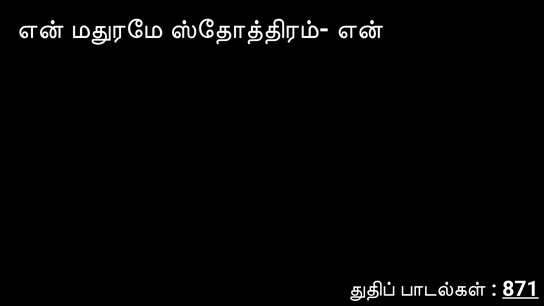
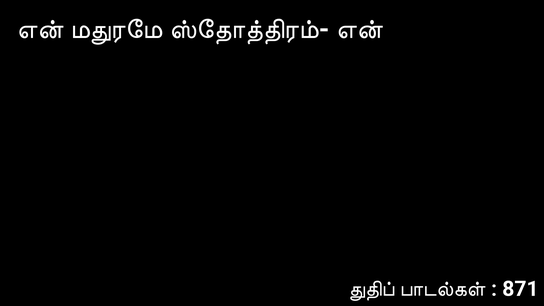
871 underline: present -> none
